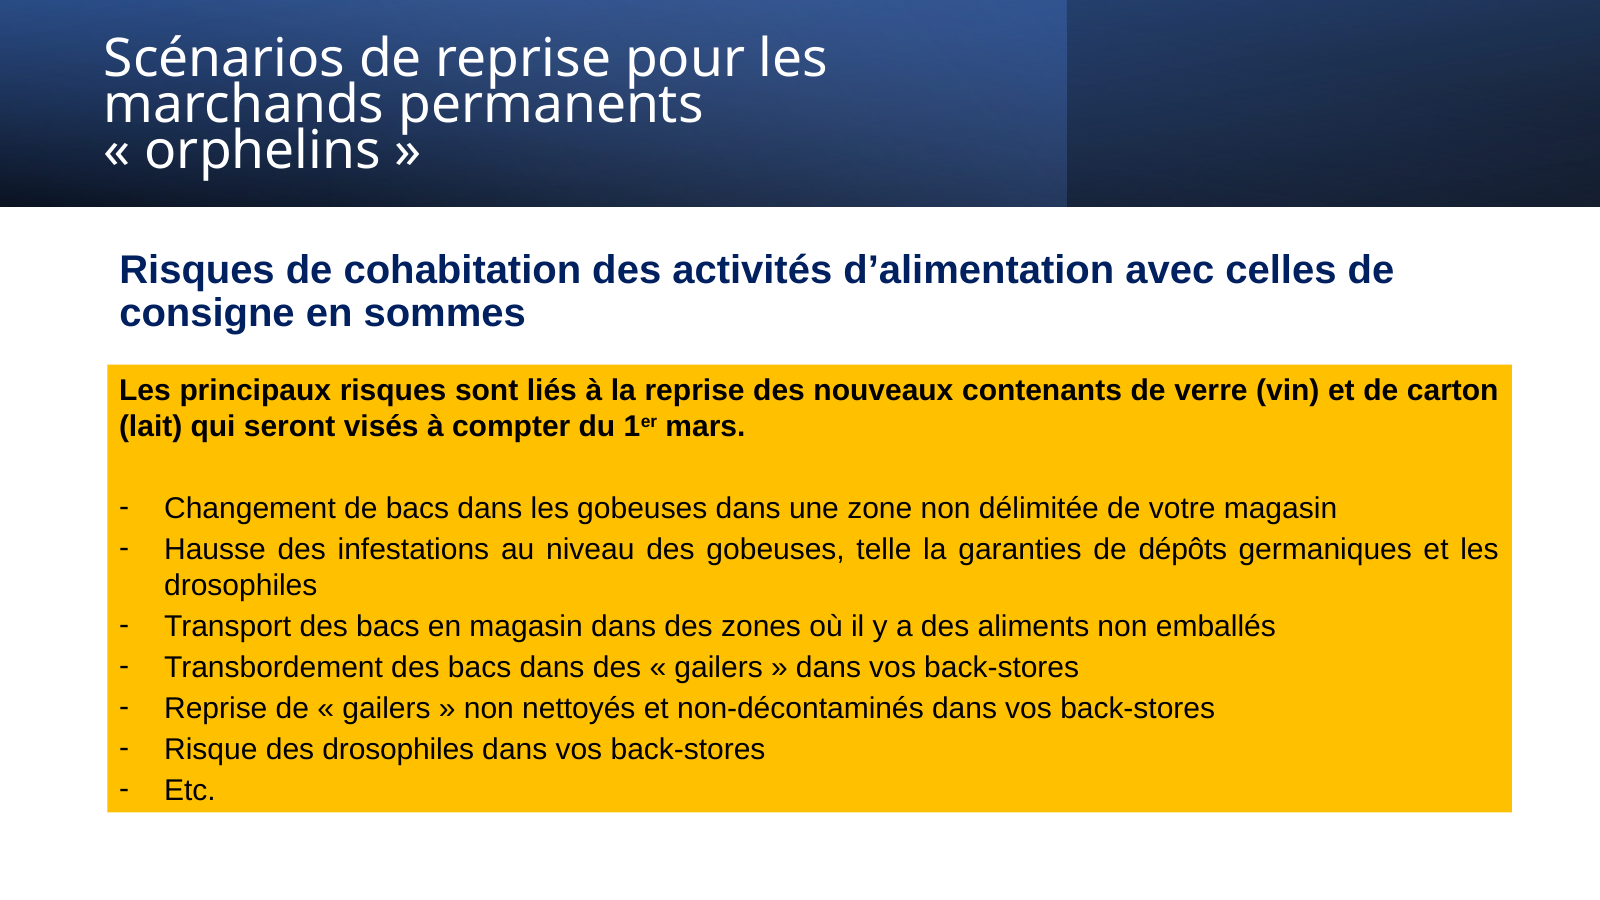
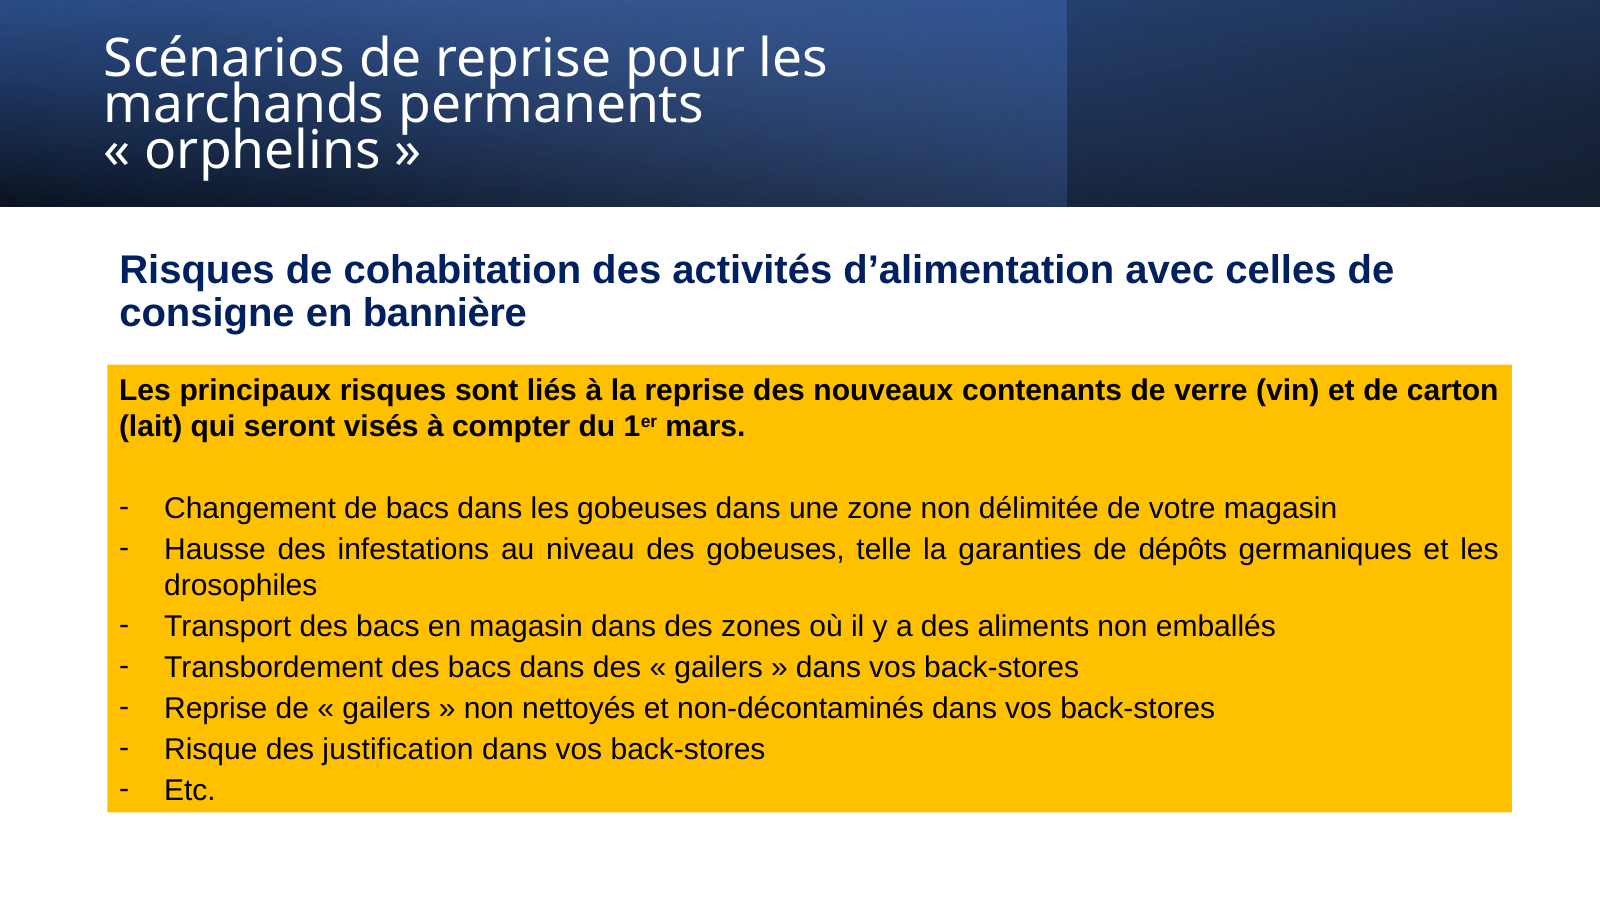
sommes: sommes -> bannière
des drosophiles: drosophiles -> justification
